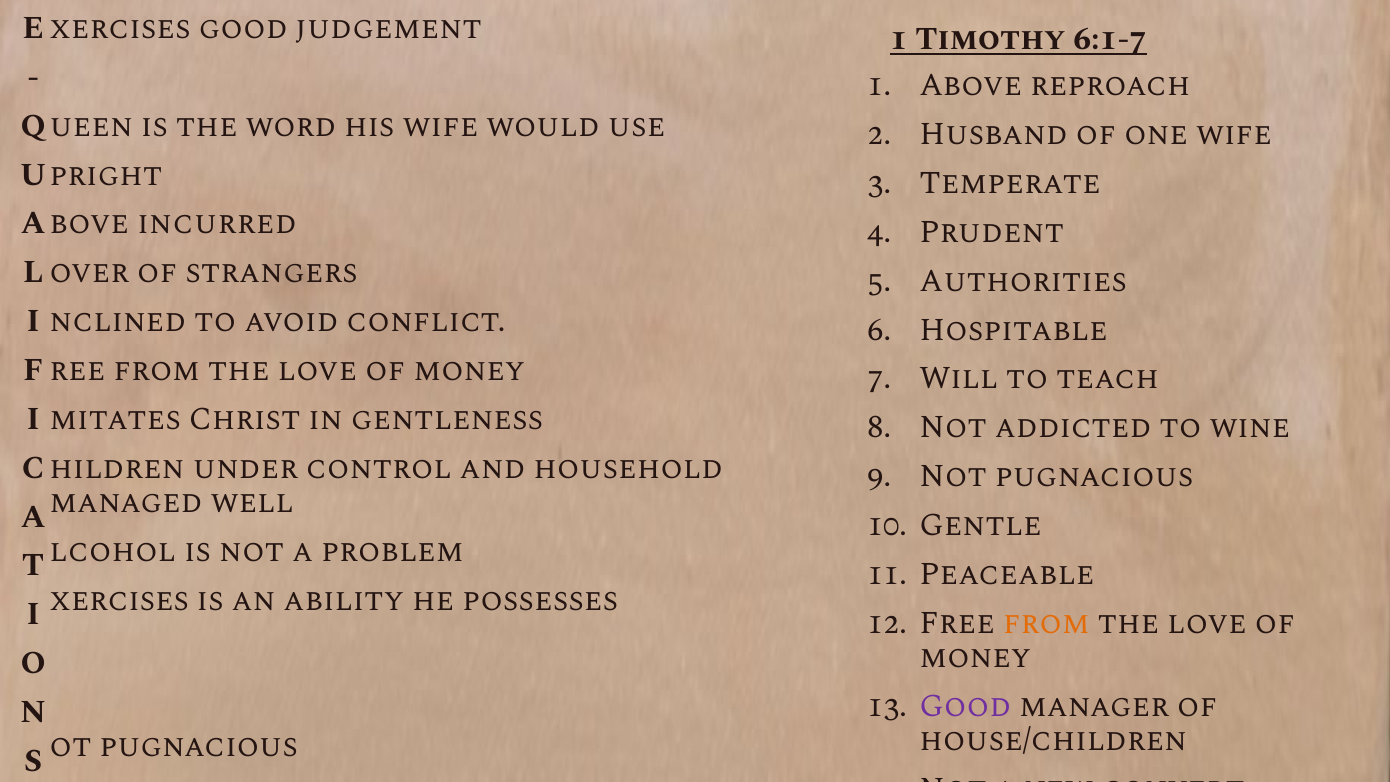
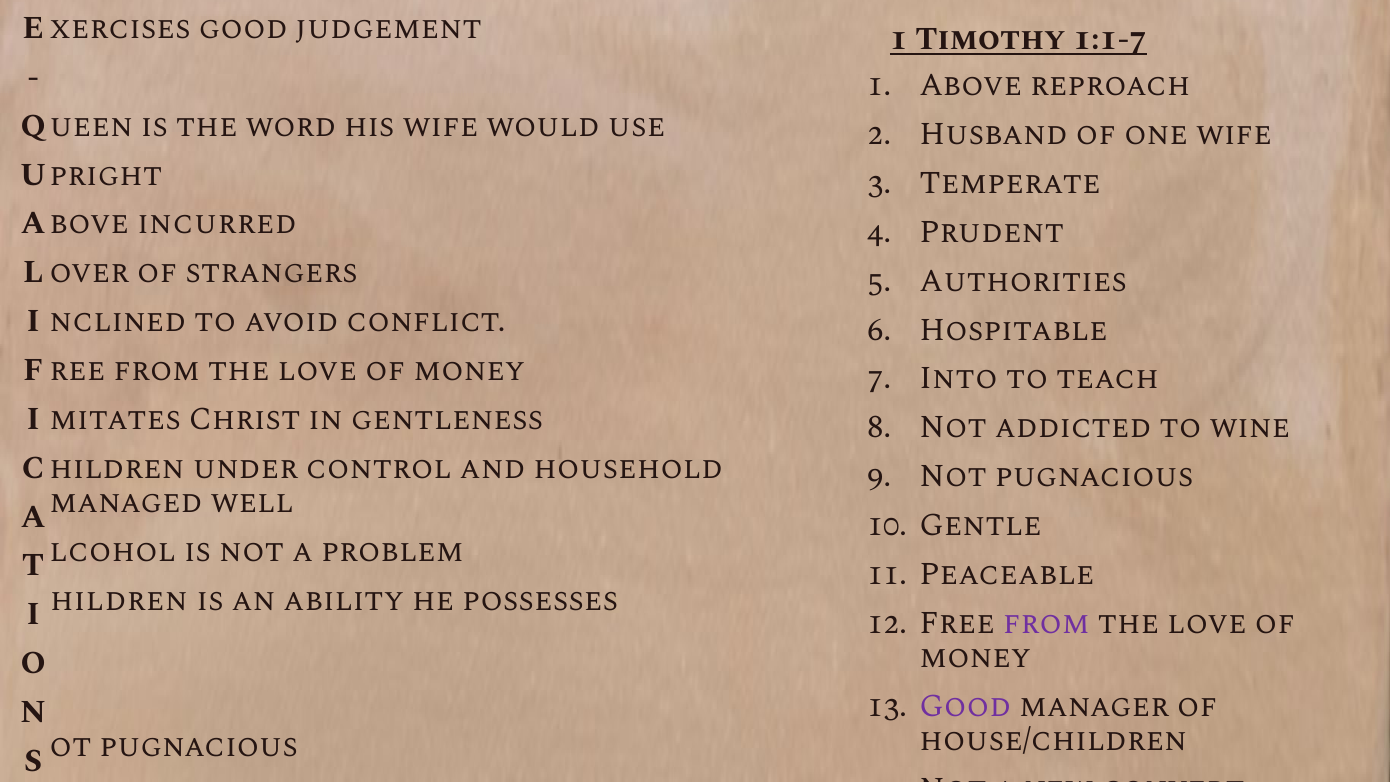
6:1-7: 6:1-7 -> 1:1-7
Will: Will -> Into
xercises at (119, 600): xercises -> hildren
from at (1046, 622) colour: orange -> purple
